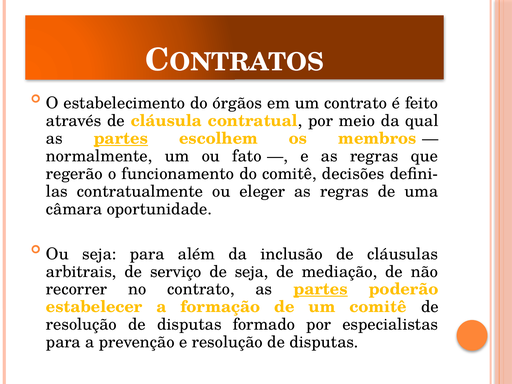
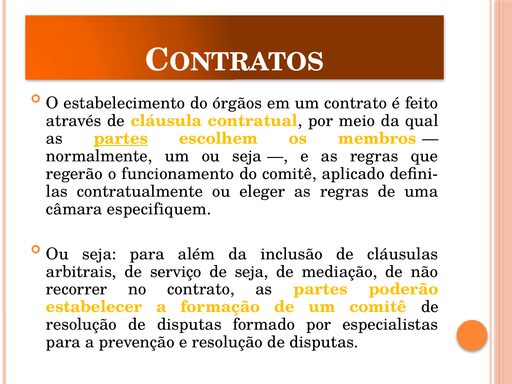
um ou fato: fato -> seja
decisões: decisões -> aplicado
oportunidade: oportunidade -> especifiquem
partes at (321, 289) underline: present -> none
